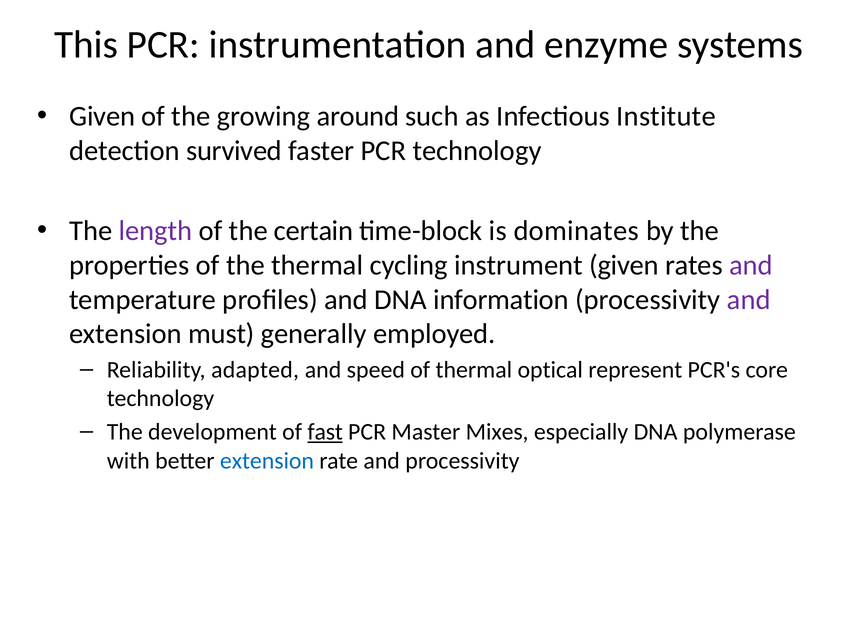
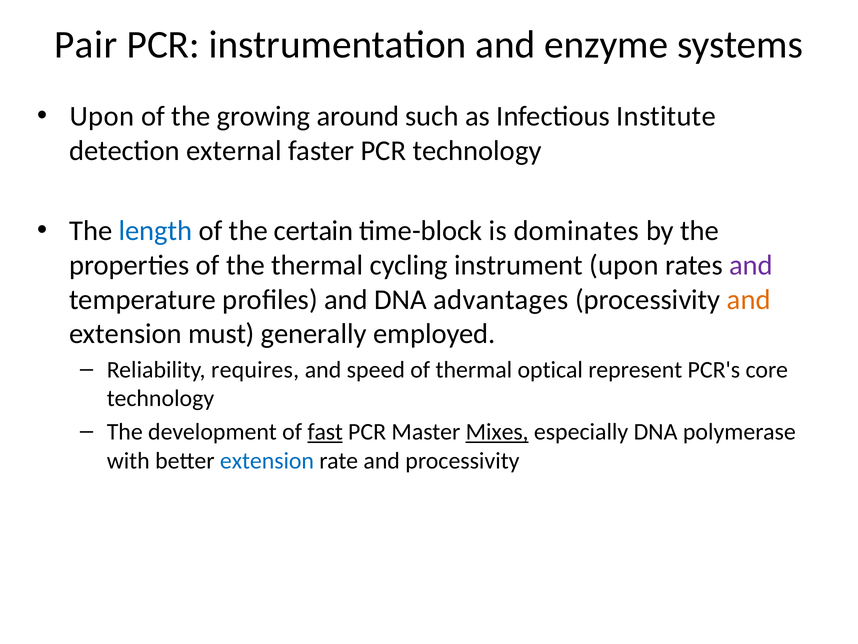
This: This -> Pair
Given at (102, 116): Given -> Upon
survived: survived -> external
length colour: purple -> blue
instrument given: given -> upon
information: information -> advantages
and at (749, 299) colour: purple -> orange
adapted: adapted -> requires
Mixes underline: none -> present
